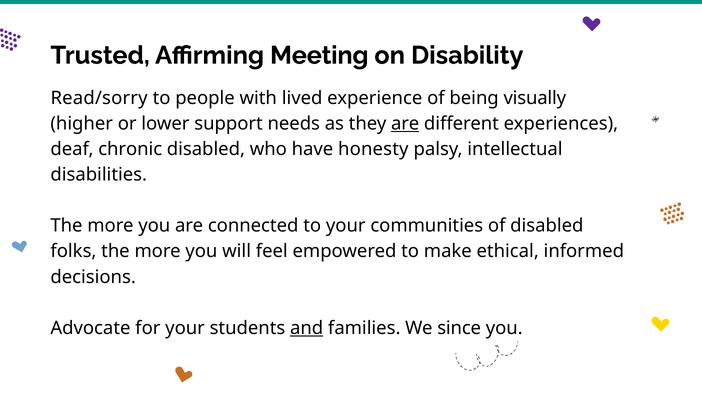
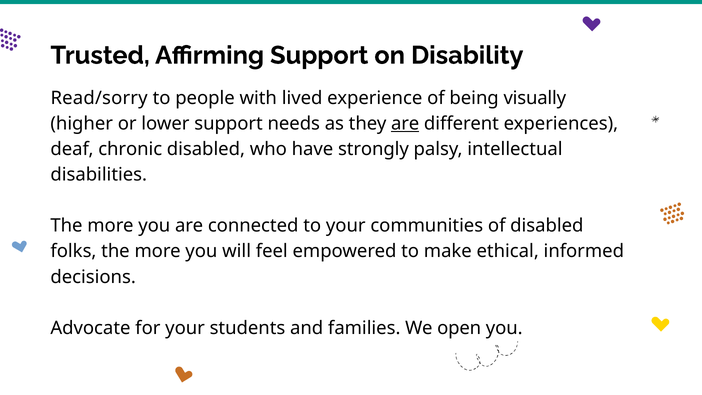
Affirming Meeting: Meeting -> Support
honesty: honesty -> strongly
and underline: present -> none
since: since -> open
